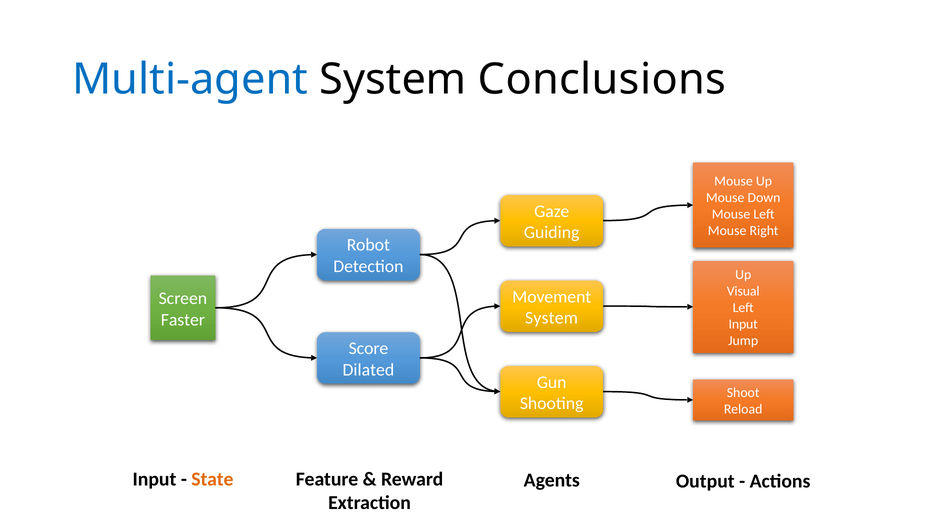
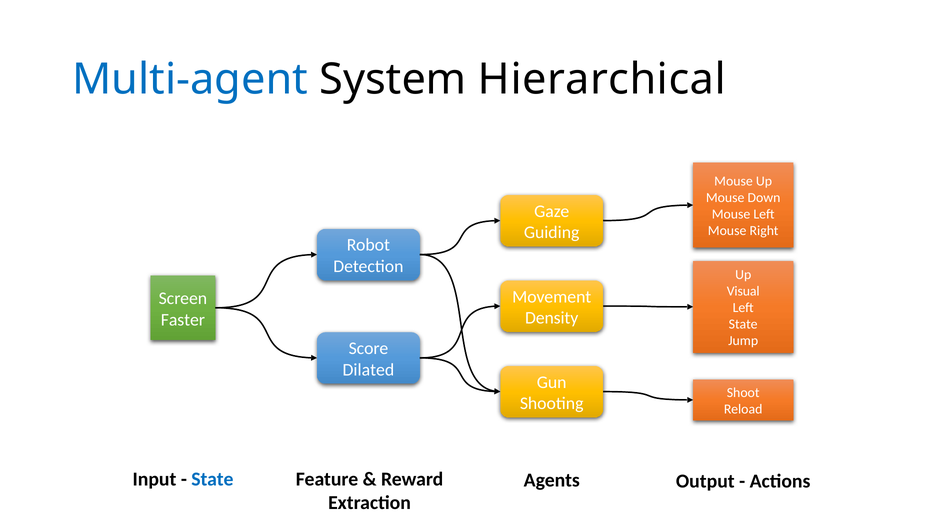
Conclusions: Conclusions -> Hierarchical
System at (552, 318): System -> Density
Input at (743, 324): Input -> State
State at (212, 479) colour: orange -> blue
